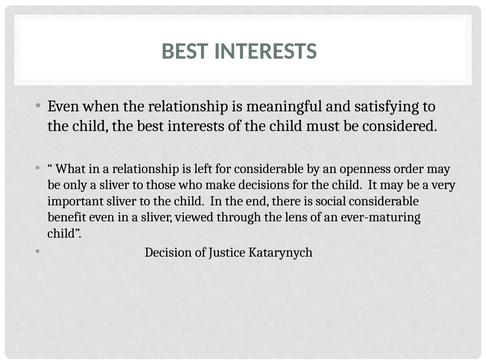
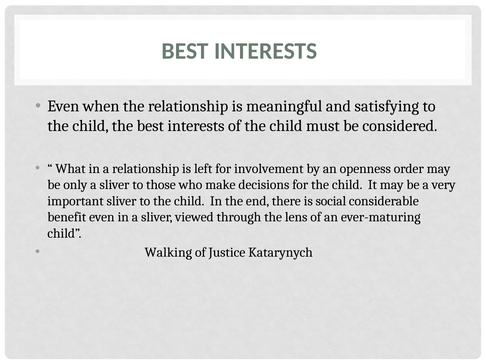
for considerable: considerable -> involvement
Decision: Decision -> Walking
